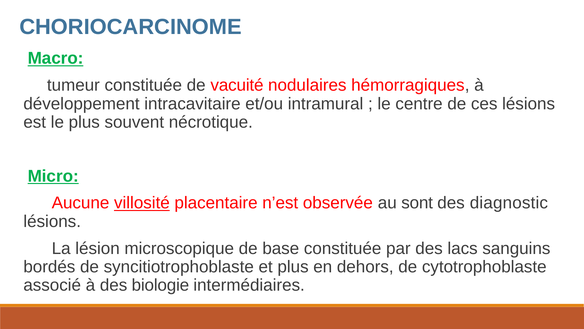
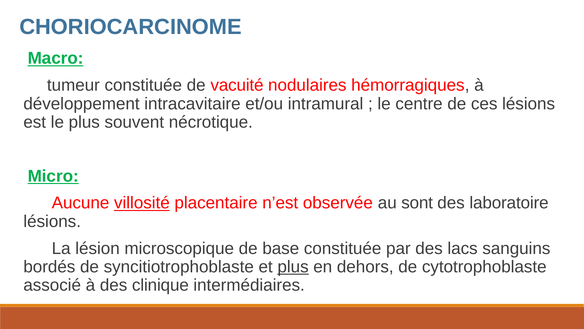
diagnostic: diagnostic -> laboratoire
plus at (293, 266) underline: none -> present
biologie: biologie -> clinique
